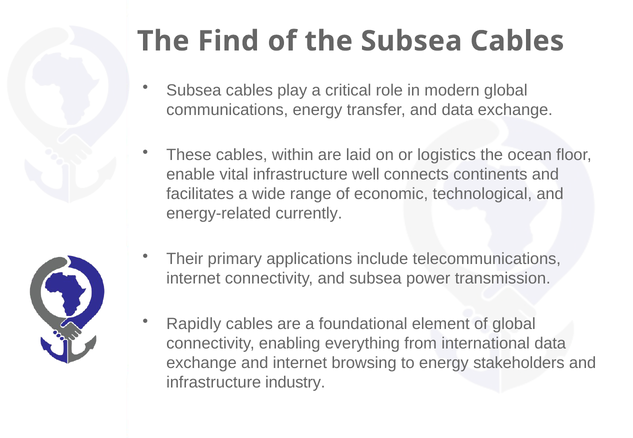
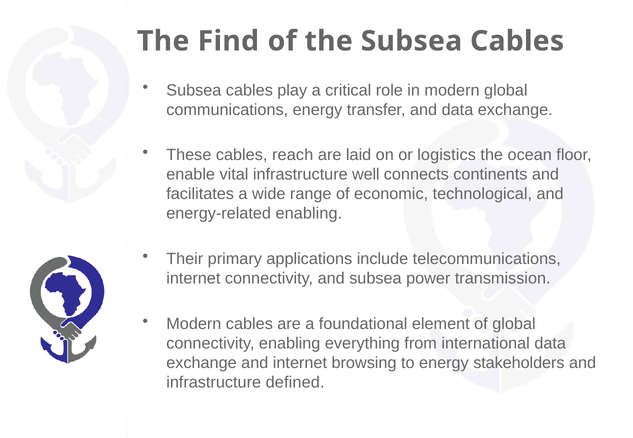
within: within -> reach
energy-related currently: currently -> enabling
Rapidly at (194, 324): Rapidly -> Modern
industry: industry -> defined
